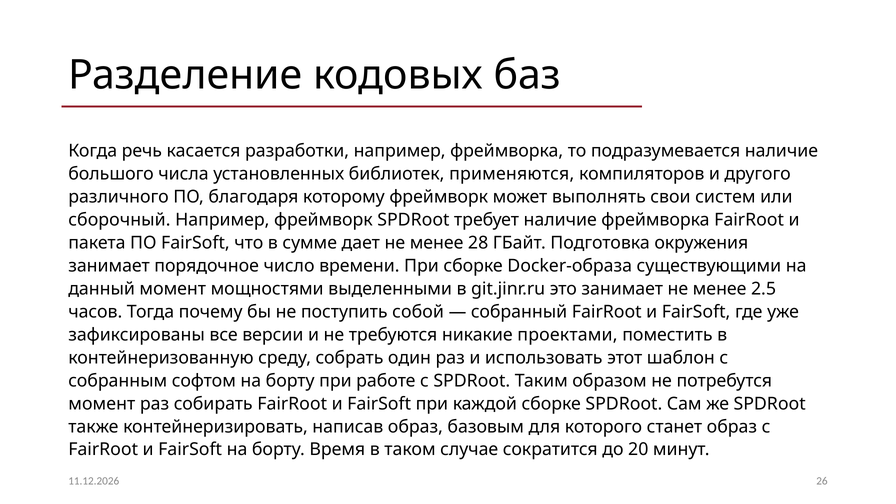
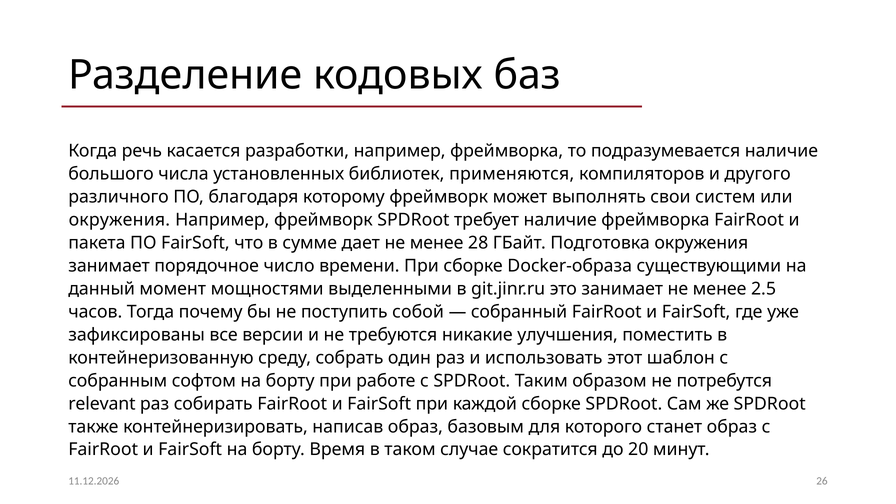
сборочный at (119, 220): сборочный -> окружения
проектами: проектами -> улучшения
момент at (102, 404): момент -> relevant
